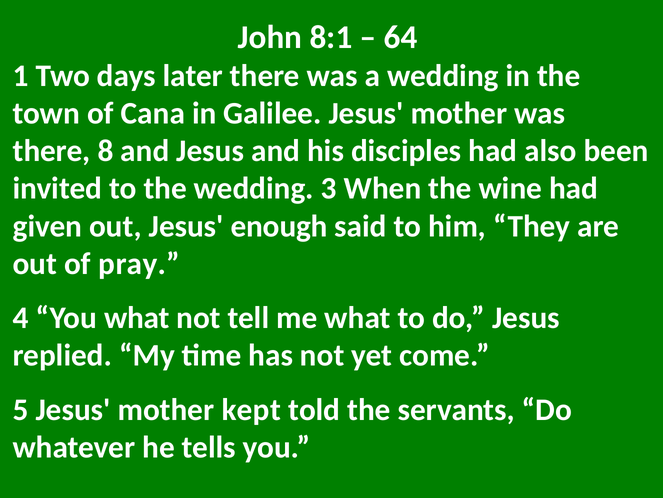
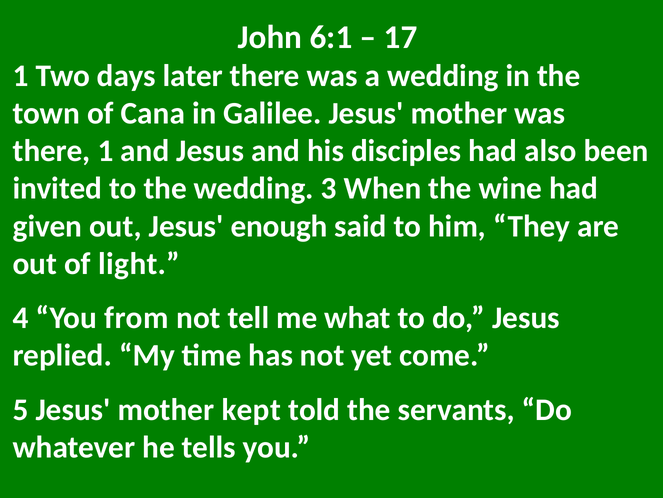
8:1: 8:1 -> 6:1
64: 64 -> 17
there 8: 8 -> 1
pray: pray -> light
You what: what -> from
